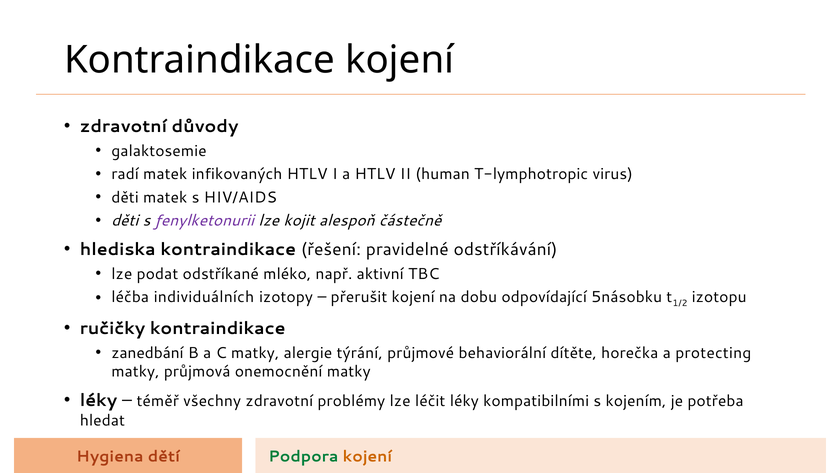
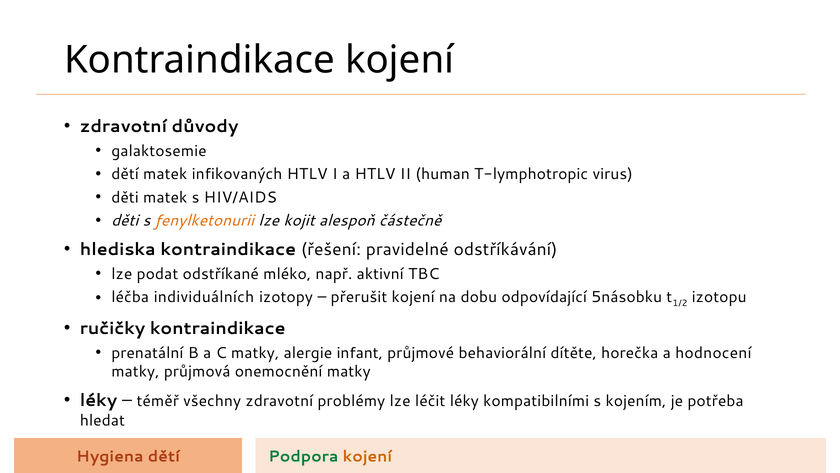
radí at (125, 174): radí -> dětí
fenylketonurii colour: purple -> orange
zanedbání: zanedbání -> prenatální
týrání: týrání -> infant
protecting: protecting -> hodnocení
